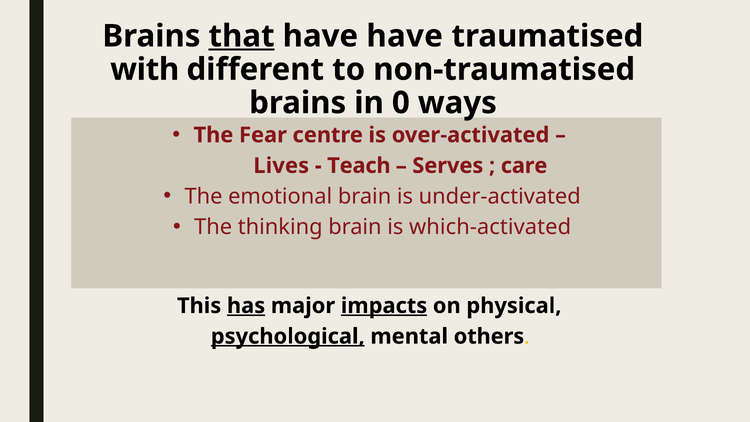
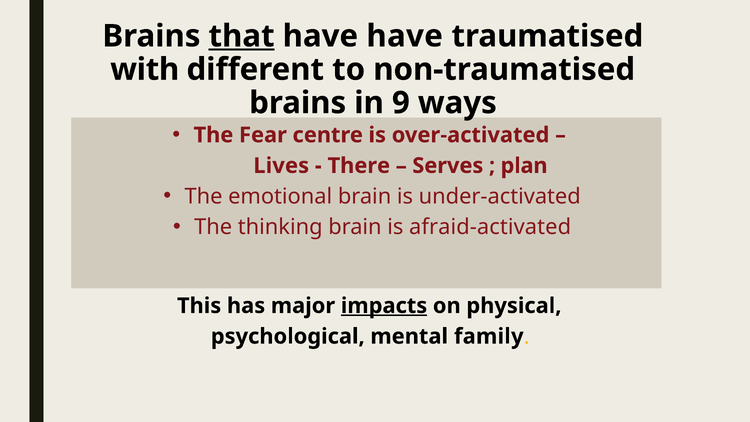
0: 0 -> 9
Teach: Teach -> There
care: care -> plan
which-activated: which-activated -> afraid-activated
has underline: present -> none
psychological underline: present -> none
others: others -> family
